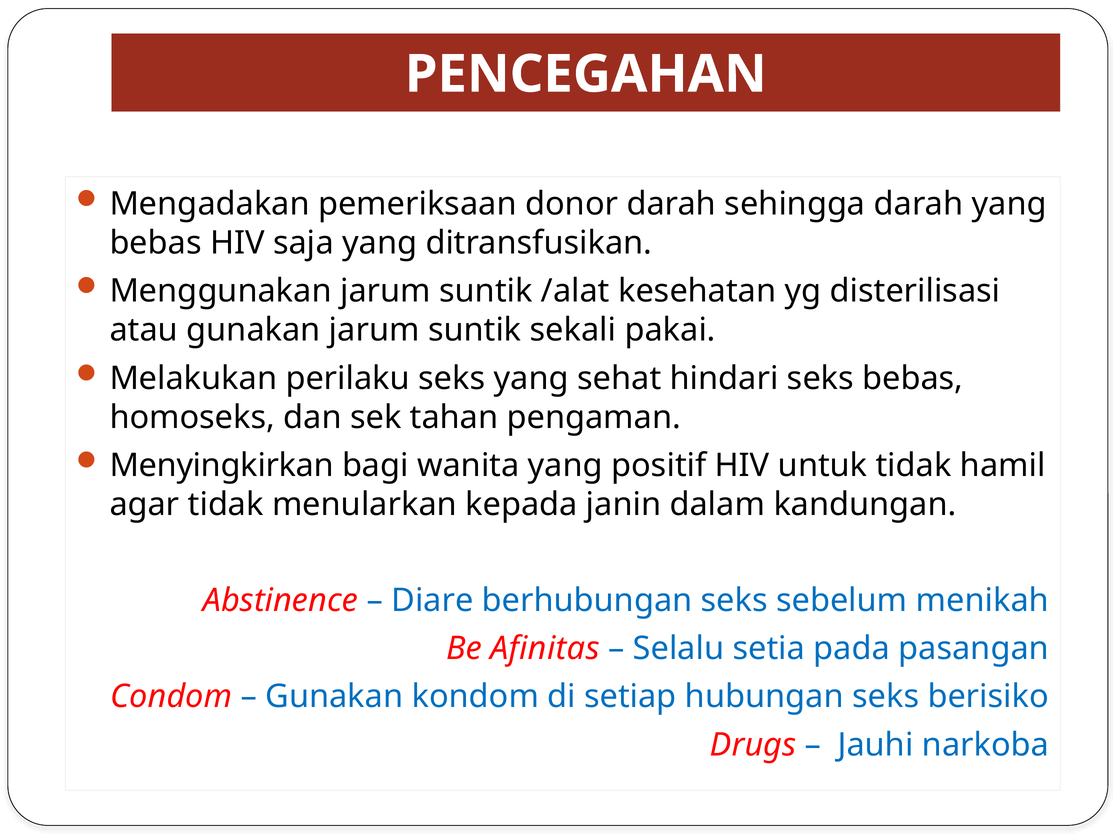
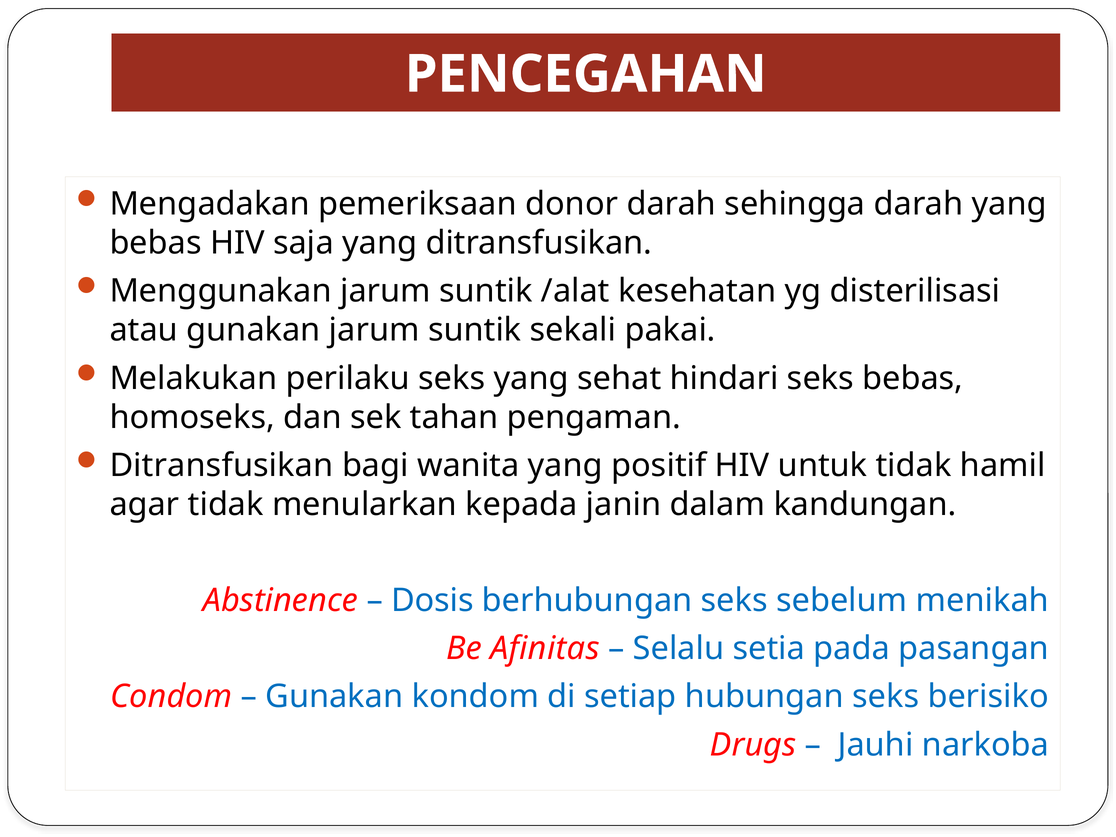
Menyingkirkan at (222, 465): Menyingkirkan -> Ditransfusikan
Diare: Diare -> Dosis
